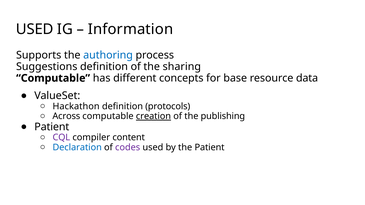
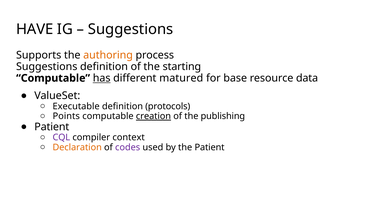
USED at (35, 29): USED -> HAVE
Information at (131, 29): Information -> Suggestions
authoring colour: blue -> orange
sharing: sharing -> starting
has underline: none -> present
concepts: concepts -> matured
Hackathon: Hackathon -> Executable
Across: Across -> Points
content: content -> context
Declaration colour: blue -> orange
